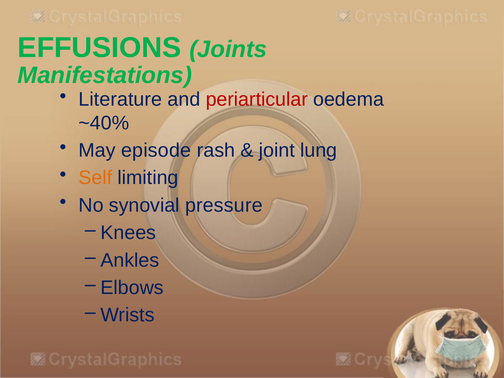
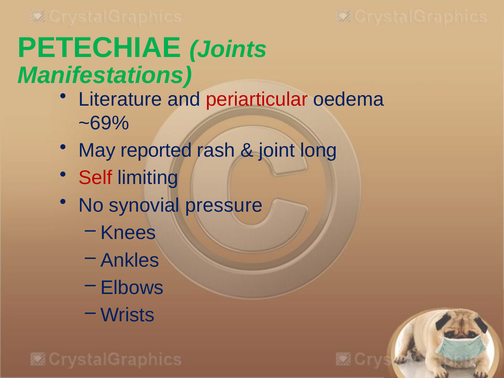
EFFUSIONS: EFFUSIONS -> PETECHIAE
~40%: ~40% -> ~69%
episode: episode -> reported
lung: lung -> long
Self colour: orange -> red
